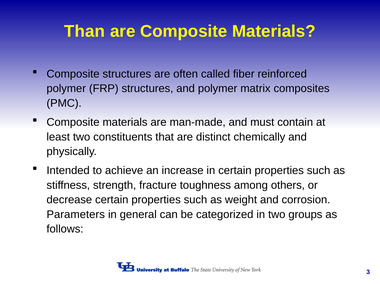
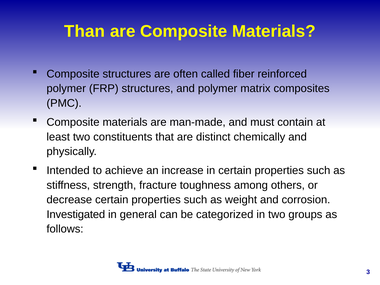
Parameters: Parameters -> Investigated
